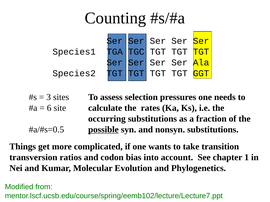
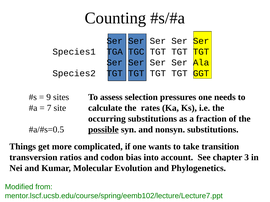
3: 3 -> 9
6: 6 -> 7
1: 1 -> 3
